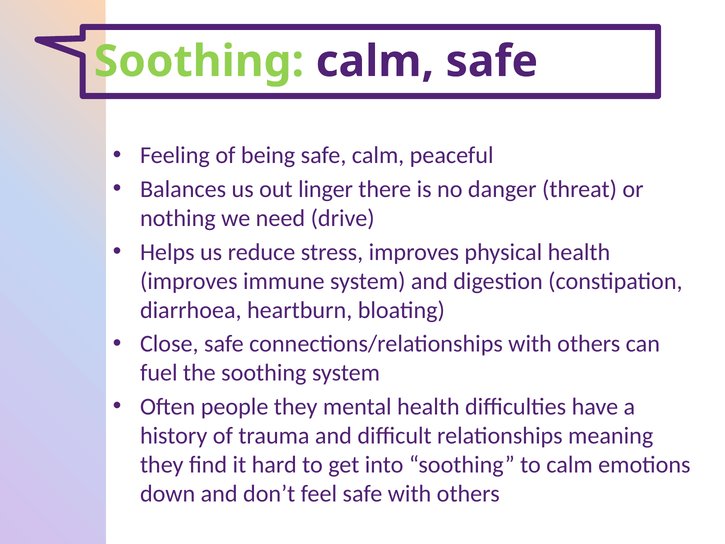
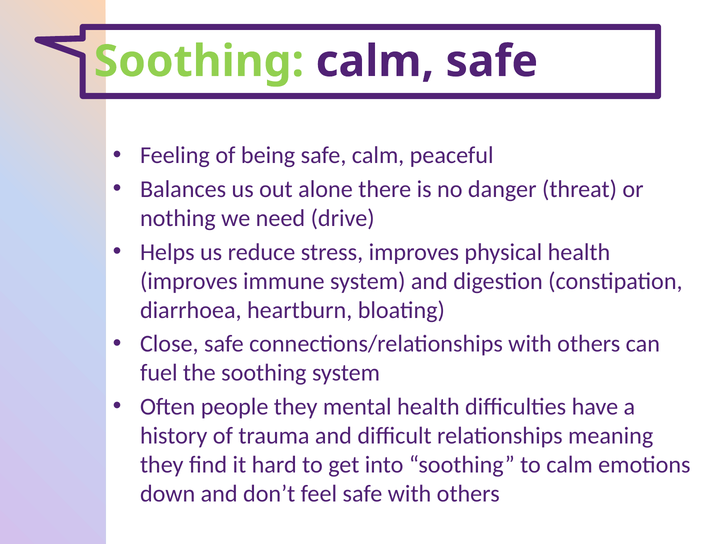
linger: linger -> alone
